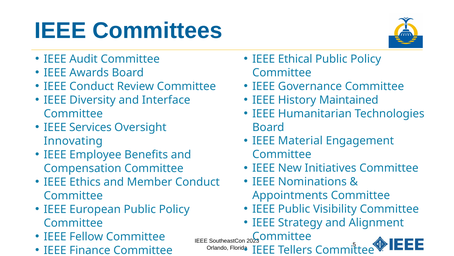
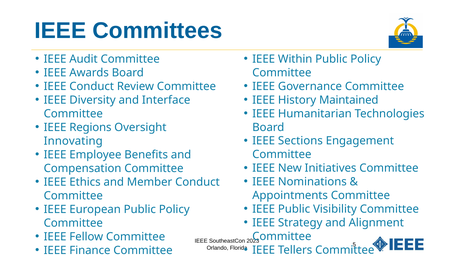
Ethical: Ethical -> Within
Services: Services -> Regions
Material: Material -> Sections
